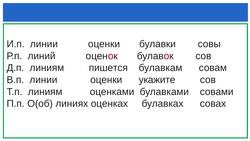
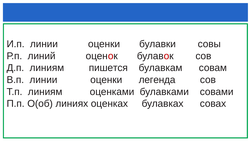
укажите: укажите -> легенда
